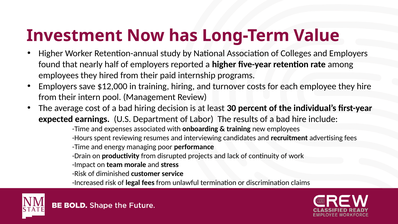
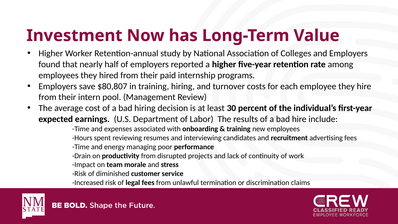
$12,000: $12,000 -> $80,807
